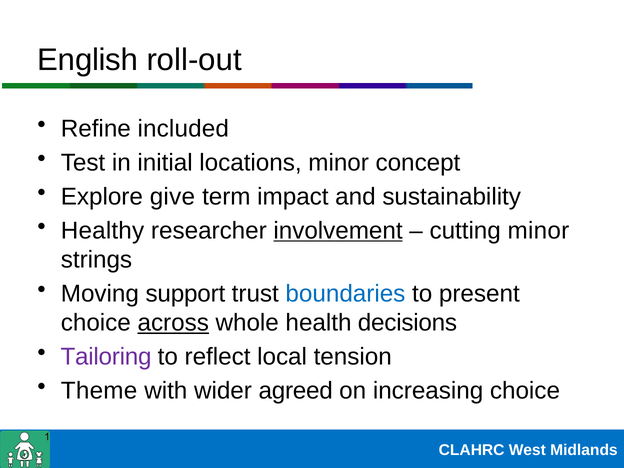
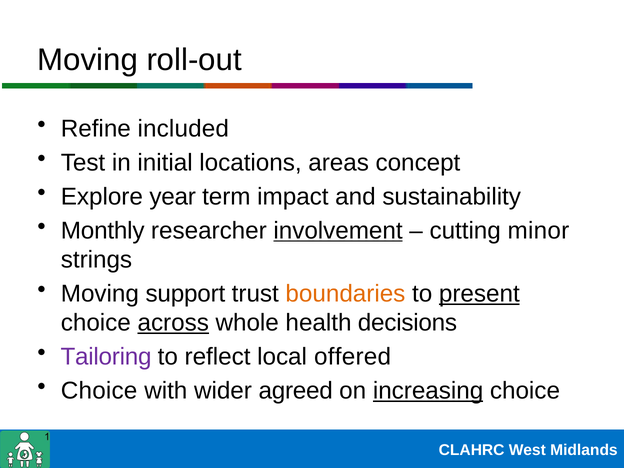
English at (88, 60): English -> Moving
locations minor: minor -> areas
give: give -> year
Healthy: Healthy -> Monthly
boundaries colour: blue -> orange
present underline: none -> present
tension: tension -> offered
Theme at (99, 391): Theme -> Choice
increasing underline: none -> present
